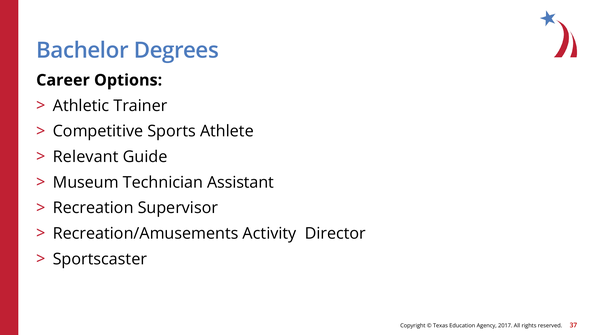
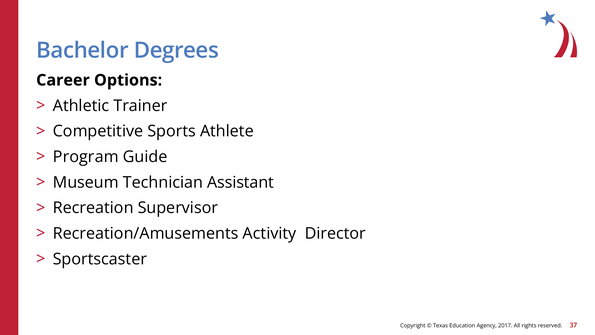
Relevant: Relevant -> Program
